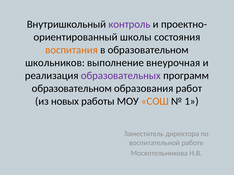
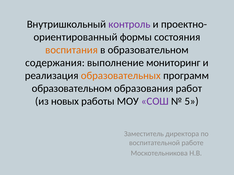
школы: школы -> формы
школьников: школьников -> содержания
внеурочная: внеурочная -> мониторинг
образовательных colour: purple -> orange
СОШ colour: orange -> purple
1: 1 -> 5
